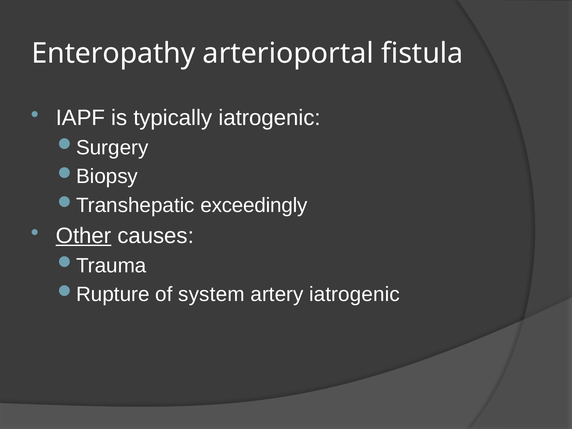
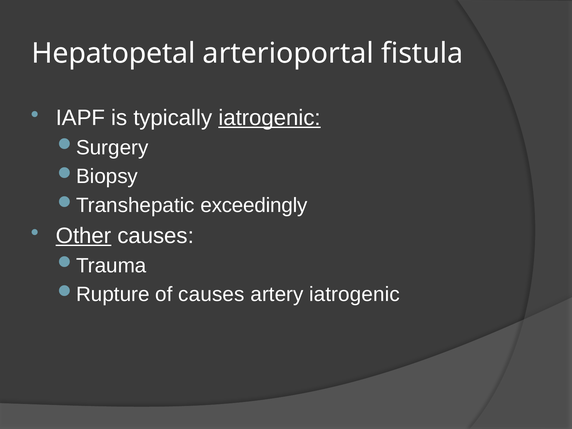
Enteropathy: Enteropathy -> Hepatopetal
iatrogenic at (270, 118) underline: none -> present
of system: system -> causes
